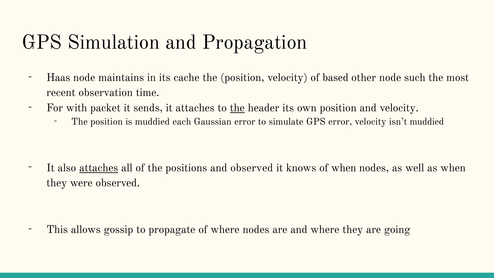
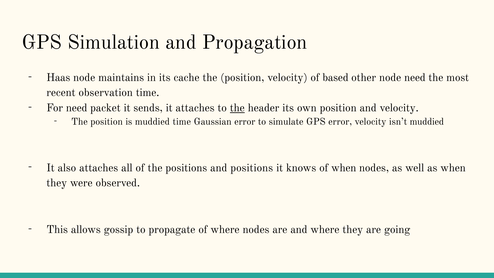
node such: such -> need
For with: with -> need
muddied each: each -> time
attaches at (99, 168) underline: present -> none
and observed: observed -> positions
